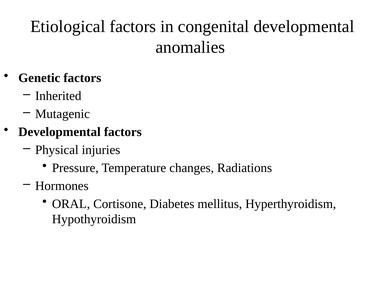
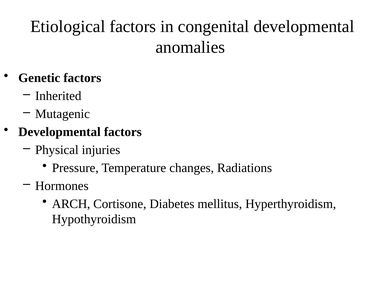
ORAL: ORAL -> ARCH
